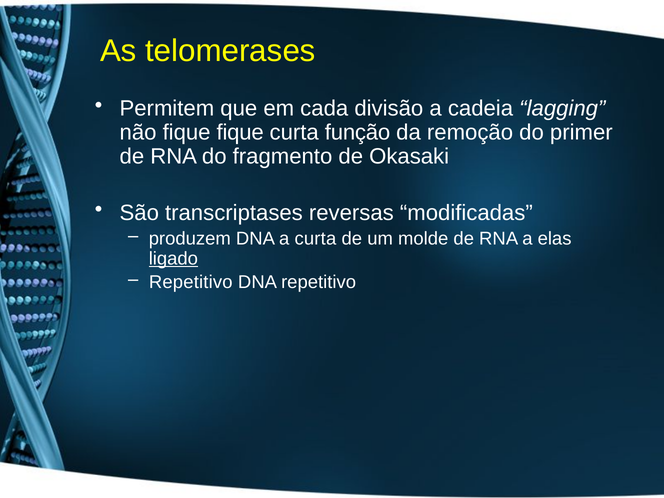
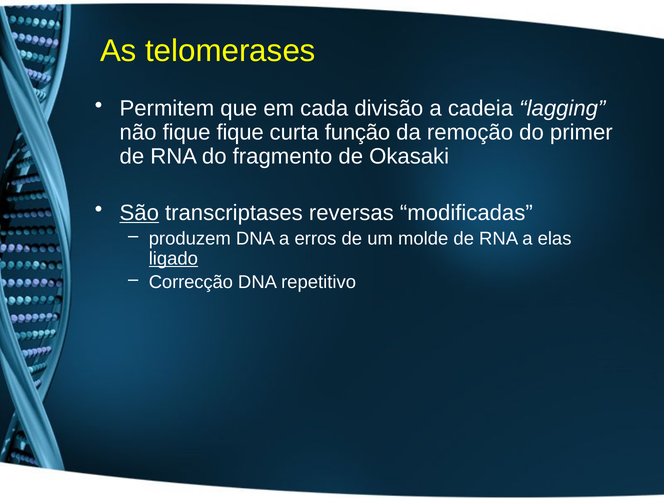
São underline: none -> present
a curta: curta -> erros
Repetitivo at (191, 282): Repetitivo -> Correcção
